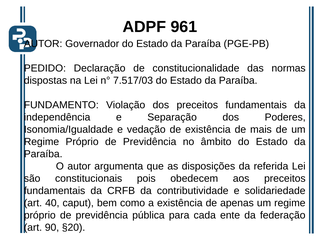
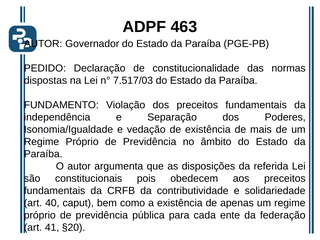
961: 961 -> 463
90: 90 -> 41
